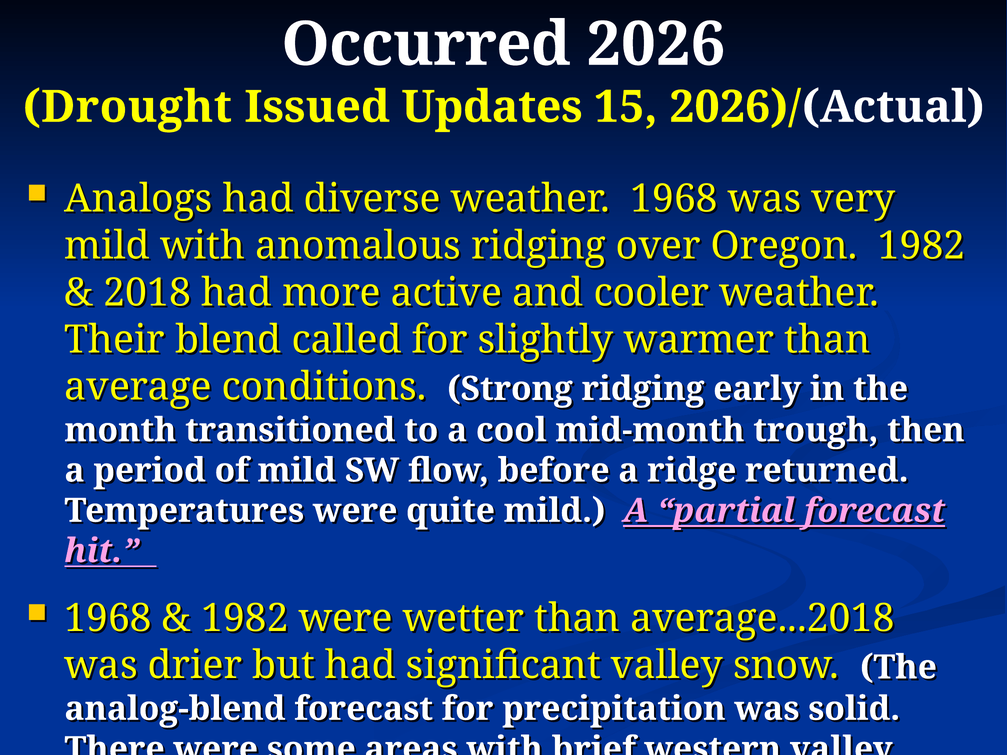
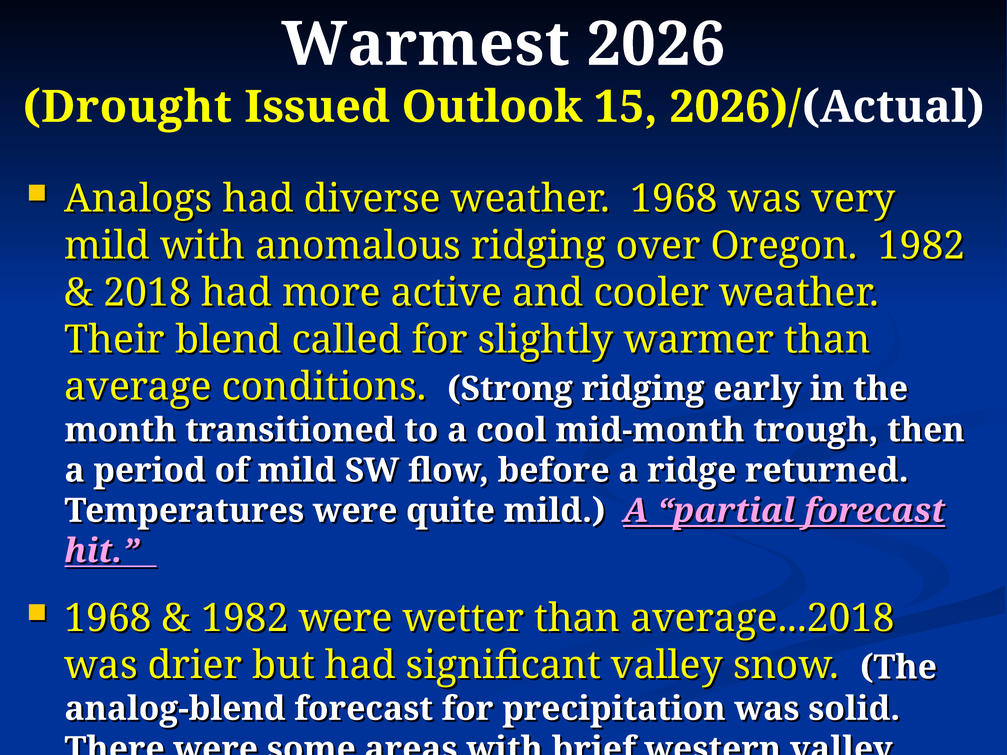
Occurred: Occurred -> Warmest
Updates: Updates -> Outlook
